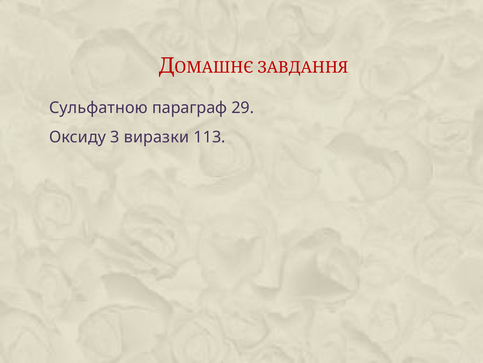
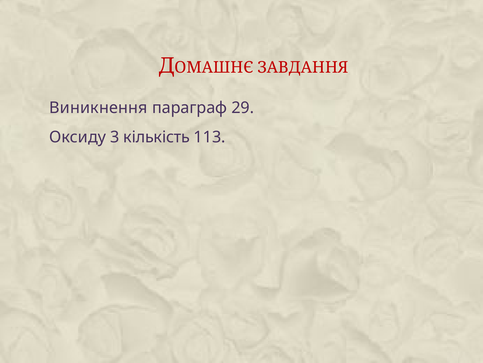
Сульфатною: Сульфатною -> Виникнення
виразки: виразки -> кількість
